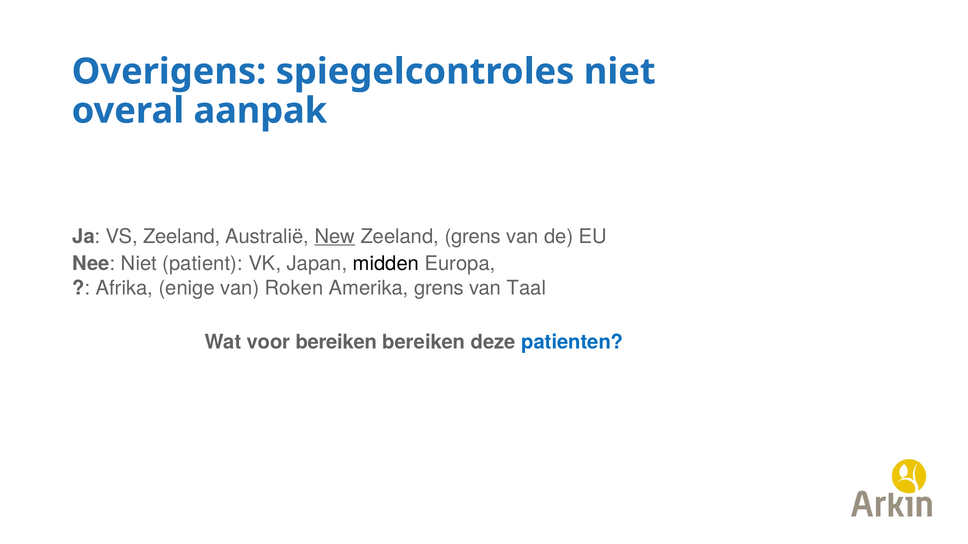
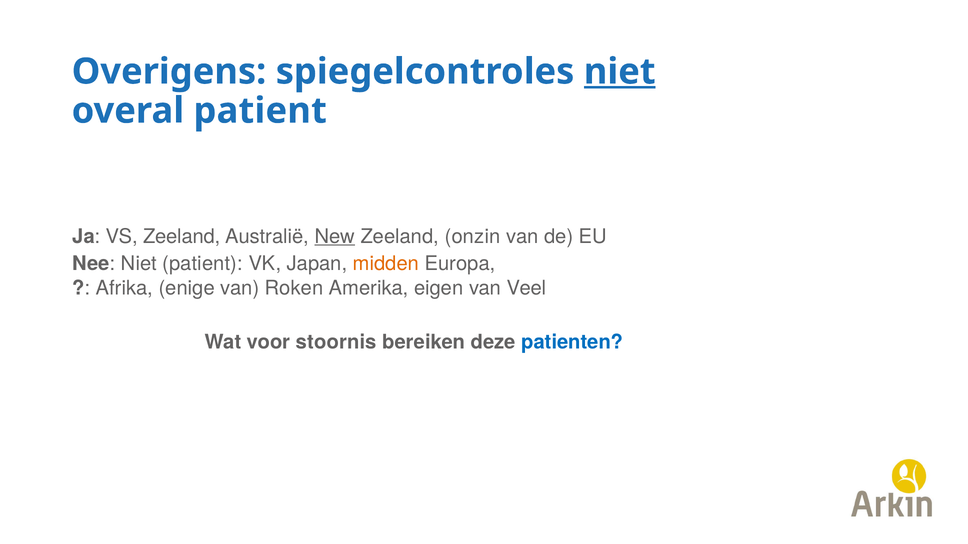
niet at (620, 72) underline: none -> present
overal aanpak: aanpak -> patient
Zeeland grens: grens -> onzin
midden colour: black -> orange
Amerika grens: grens -> eigen
Taal: Taal -> Veel
voor bereiken: bereiken -> stoornis
